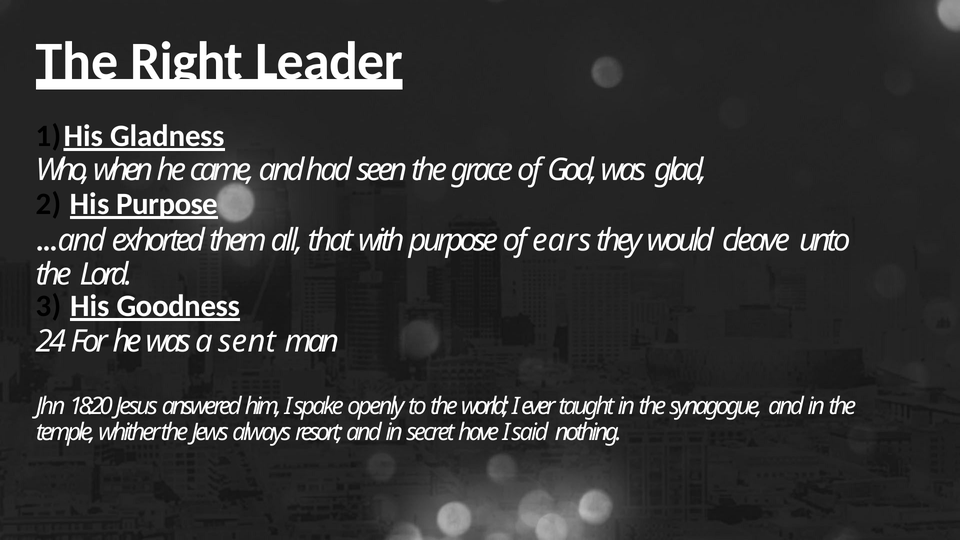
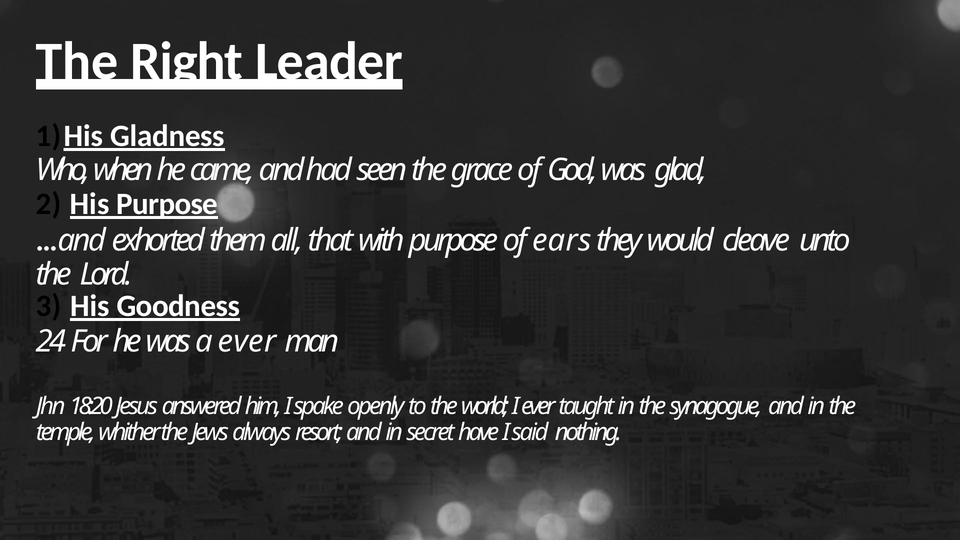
a sent: sent -> ever
